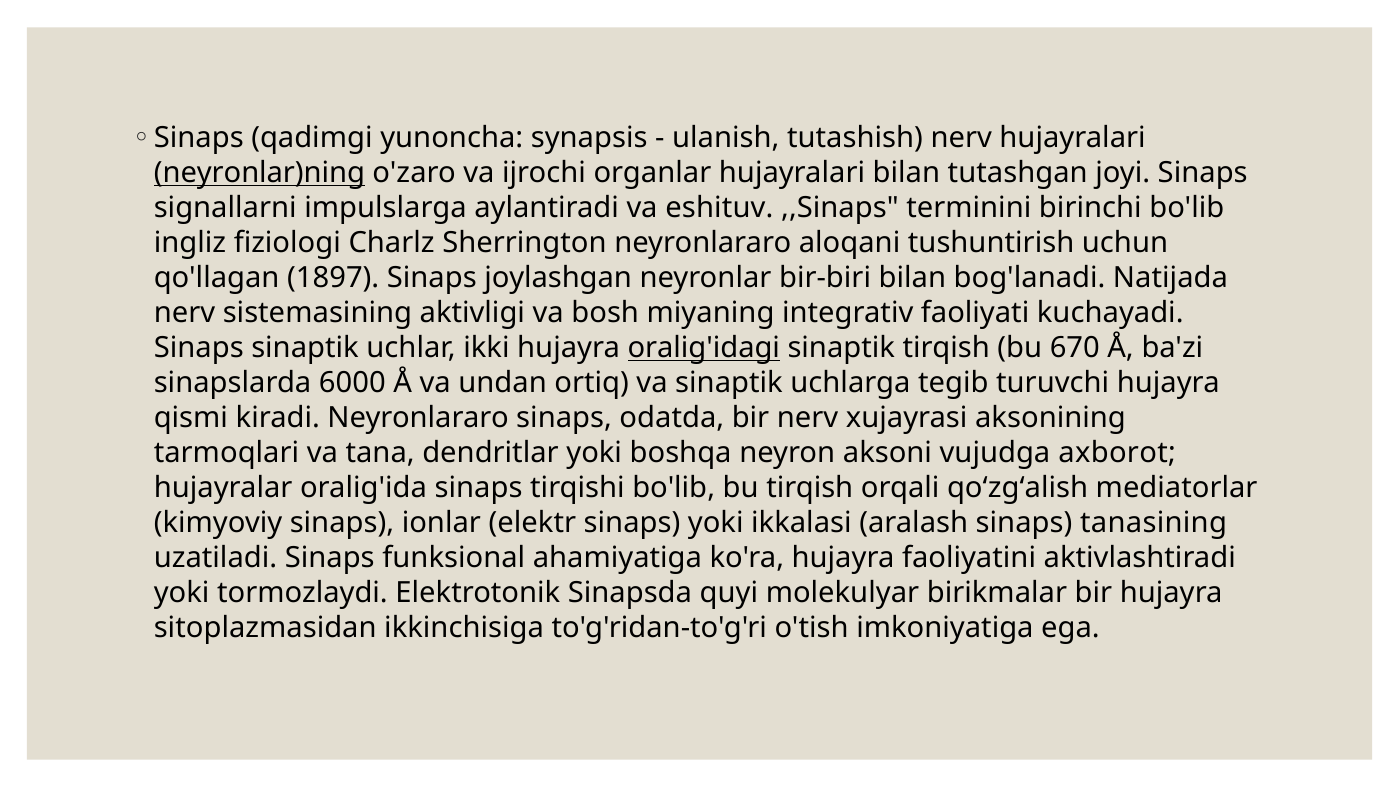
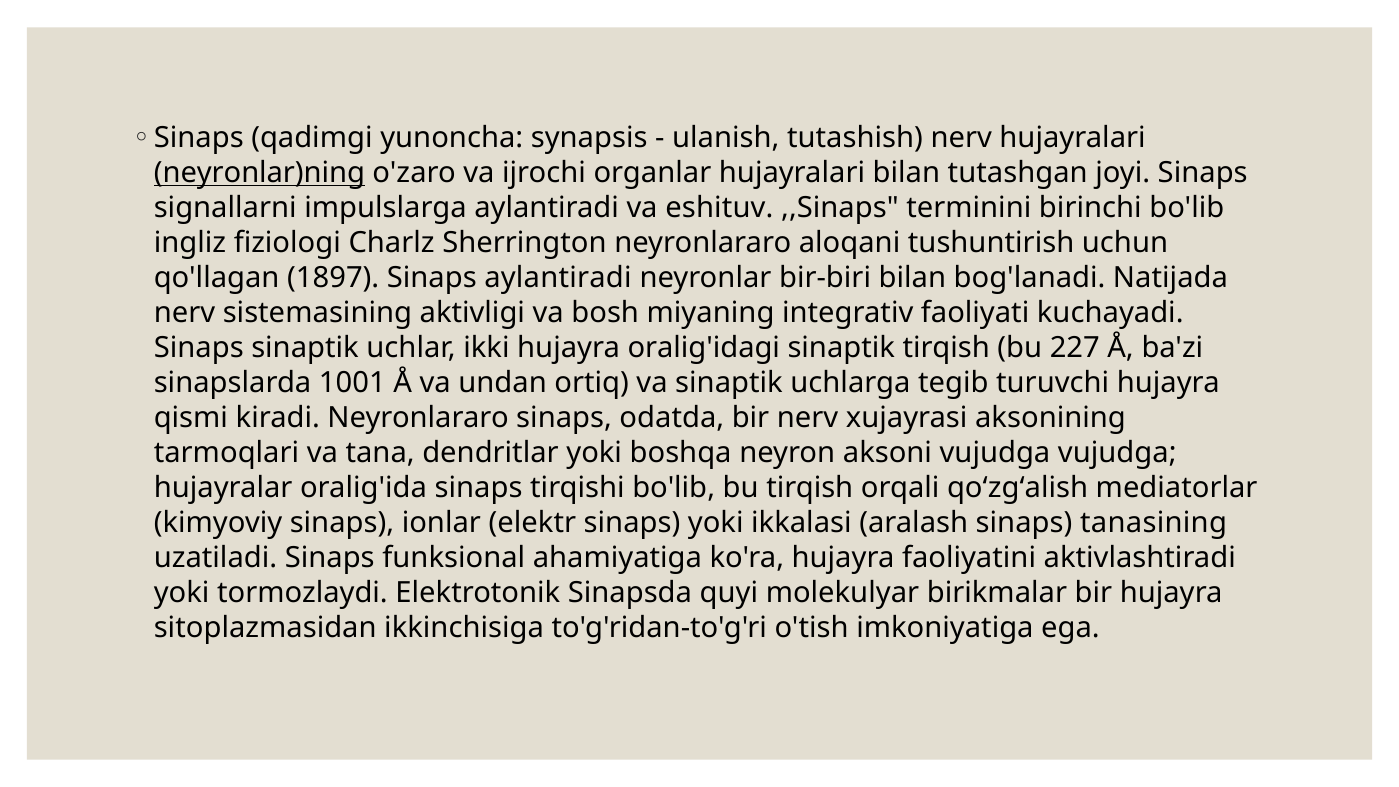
Sinaps joylashgan: joylashgan -> aylantiradi
oralig'idagi underline: present -> none
670: 670 -> 227
6000: 6000 -> 1001
vujudga axborot: axborot -> vujudga
